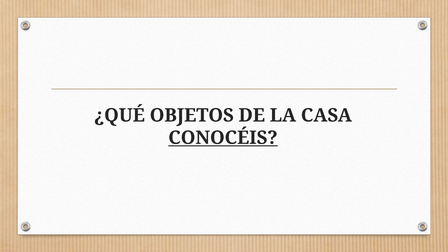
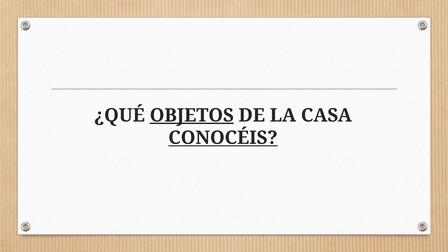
OBJETOS underline: none -> present
